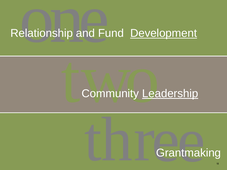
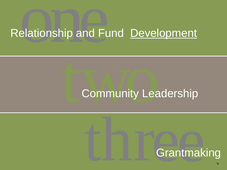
Leadership underline: present -> none
